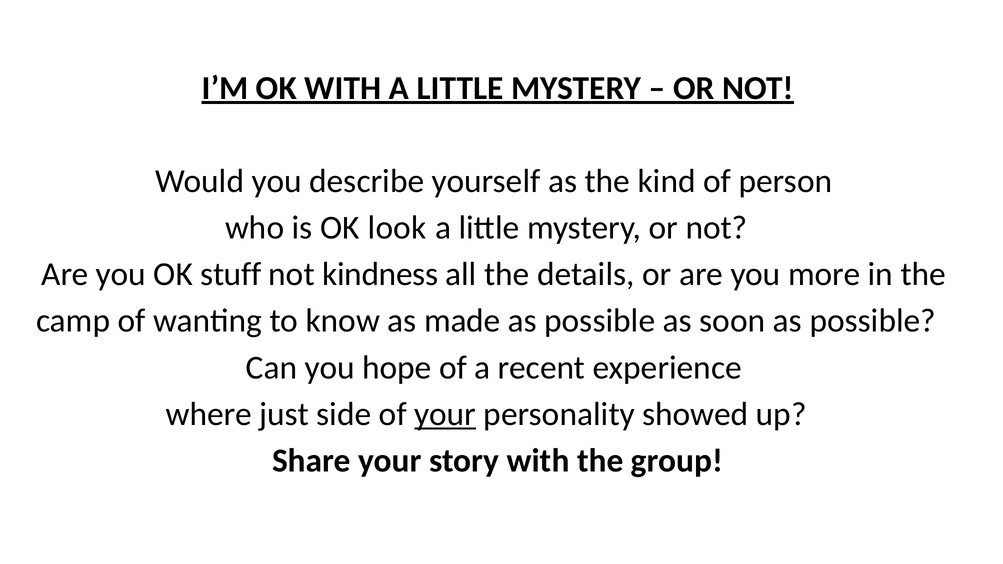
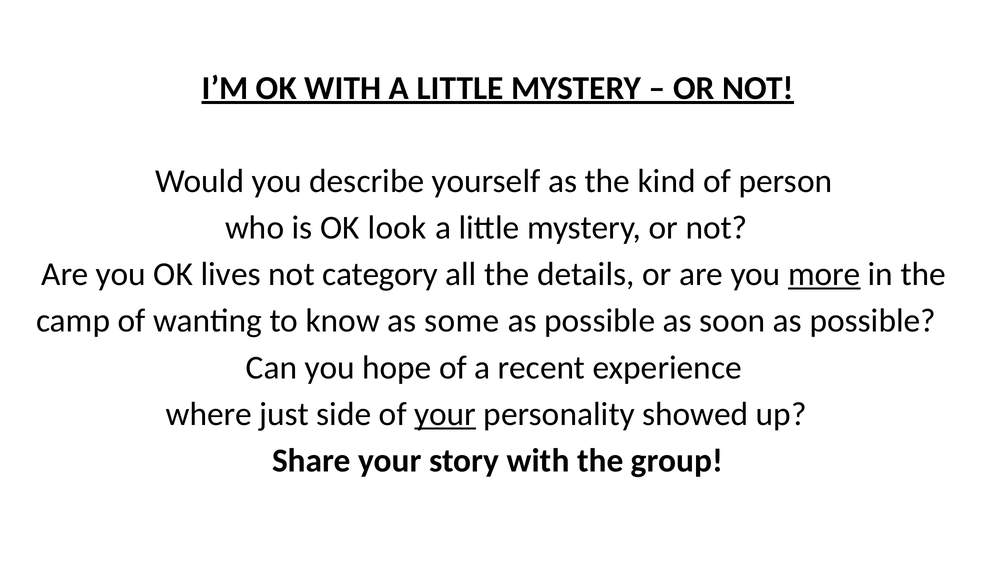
stuff: stuff -> lives
kindness: kindness -> category
more underline: none -> present
made: made -> some
